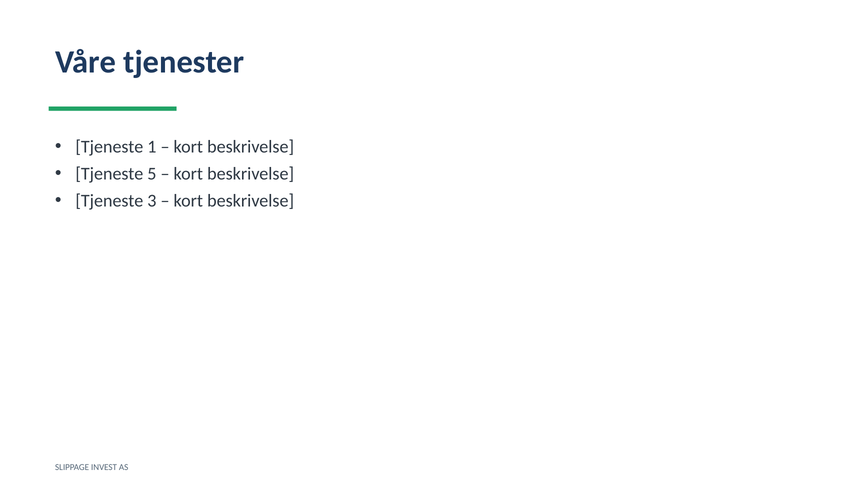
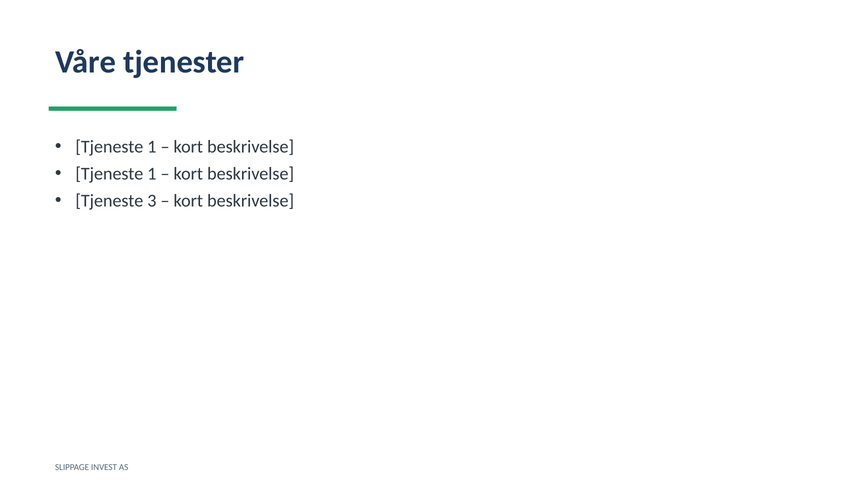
5 at (152, 174): 5 -> 1
